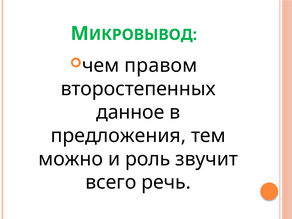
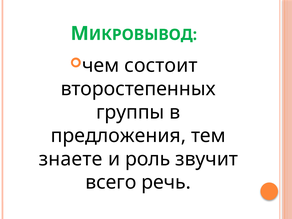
правом: правом -> состоит
данное: данное -> группы
можно: можно -> знаете
